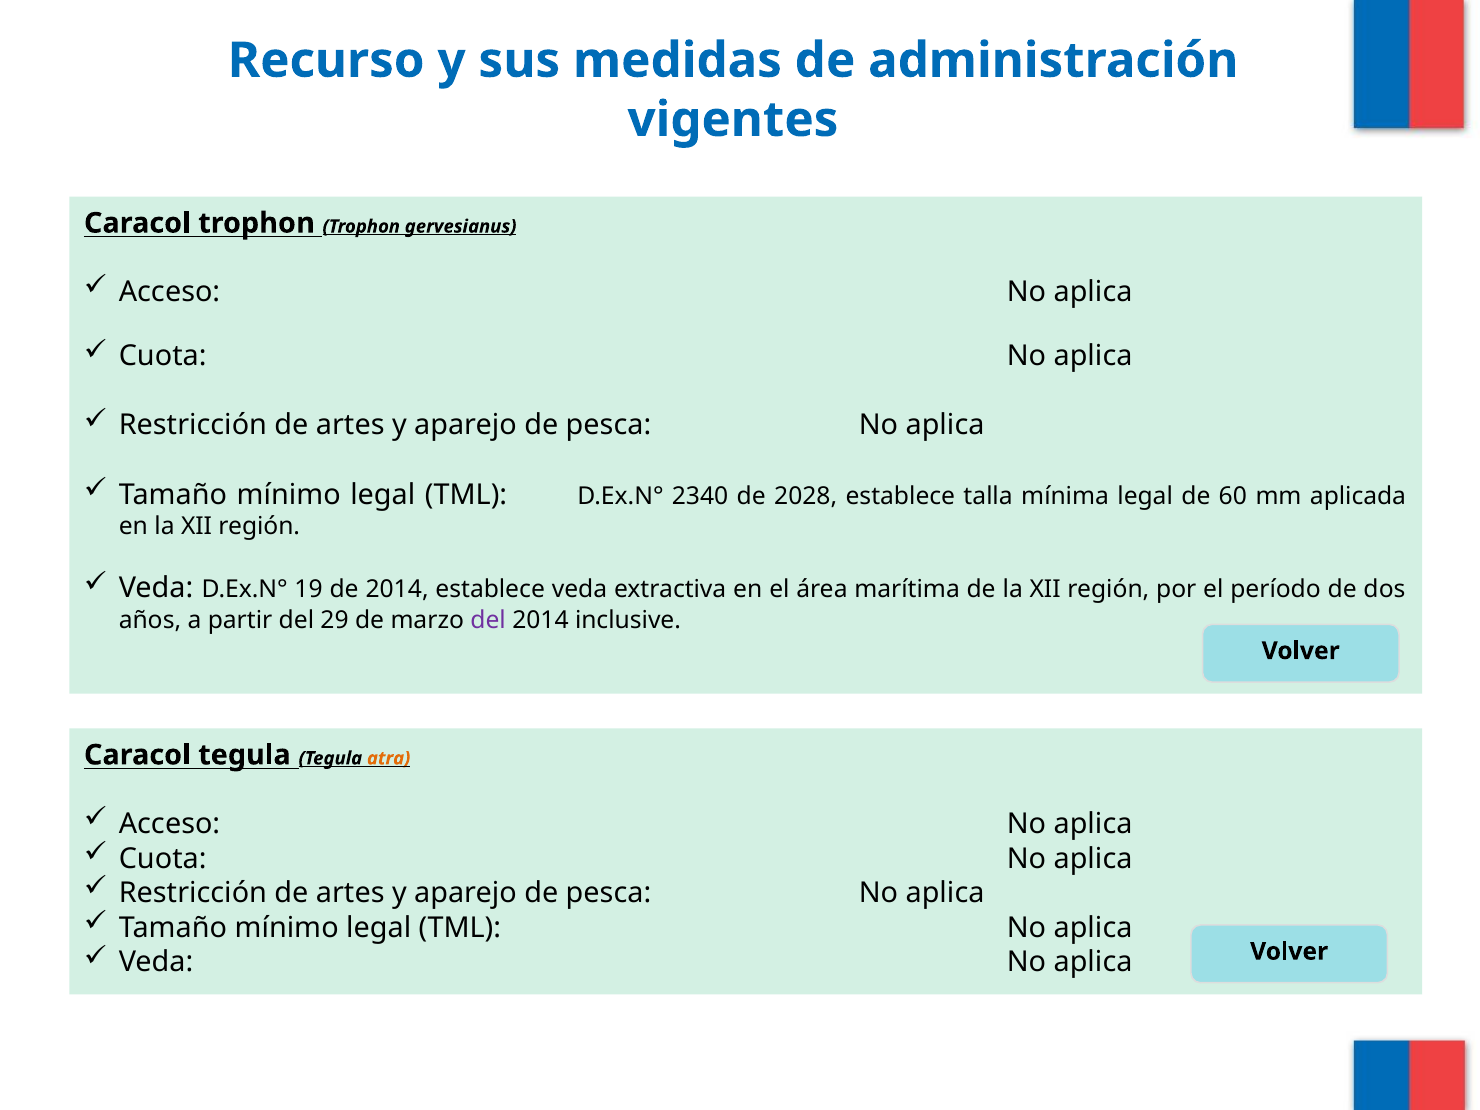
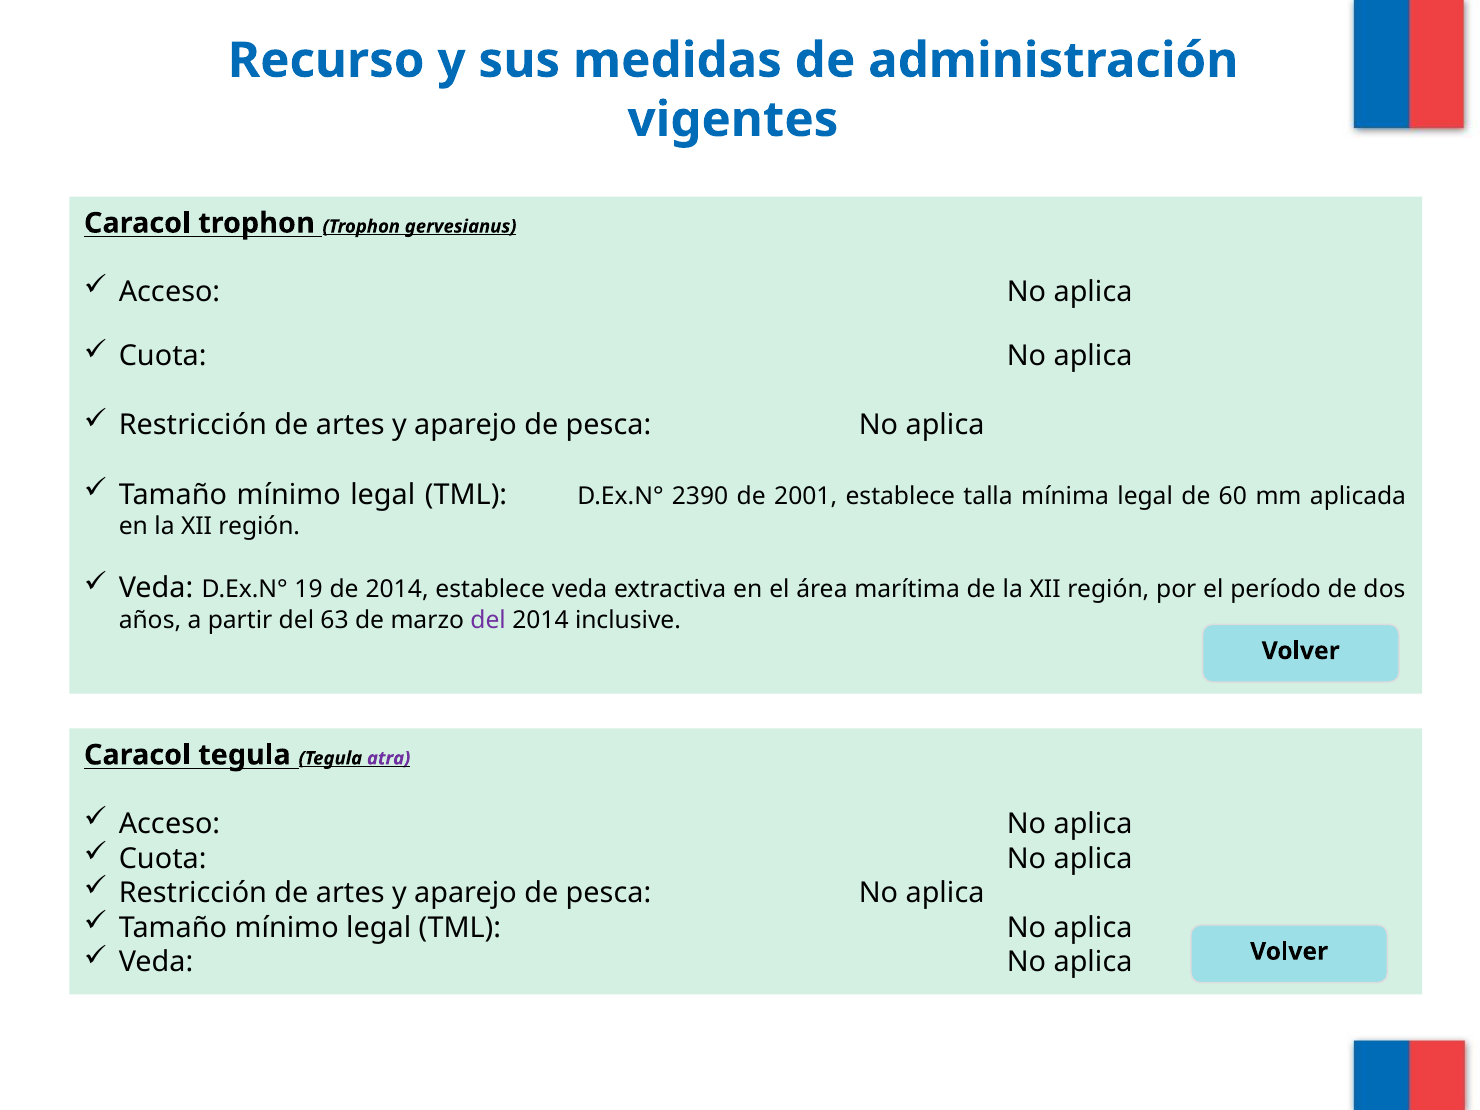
2340: 2340 -> 2390
2028: 2028 -> 2001
29: 29 -> 63
atra colour: orange -> purple
